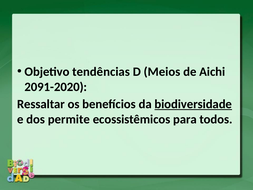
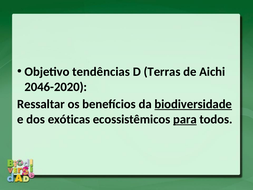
Meios: Meios -> Terras
2091-2020: 2091-2020 -> 2046-2020
permite: permite -> exóticas
para underline: none -> present
